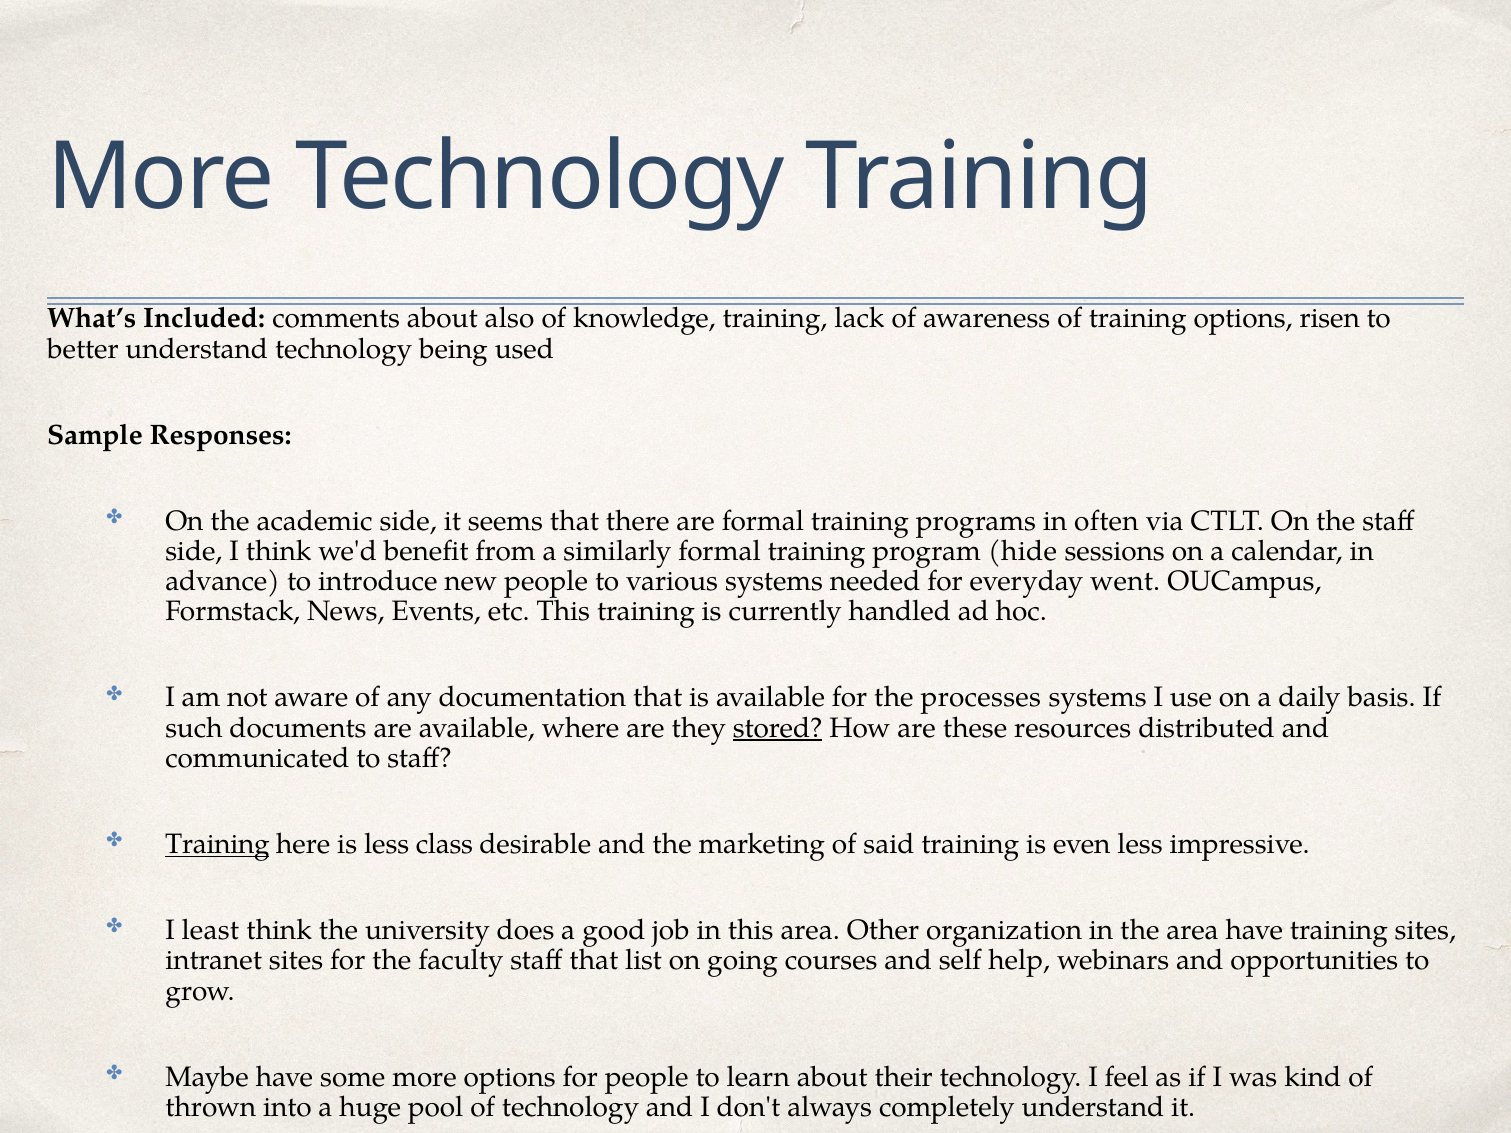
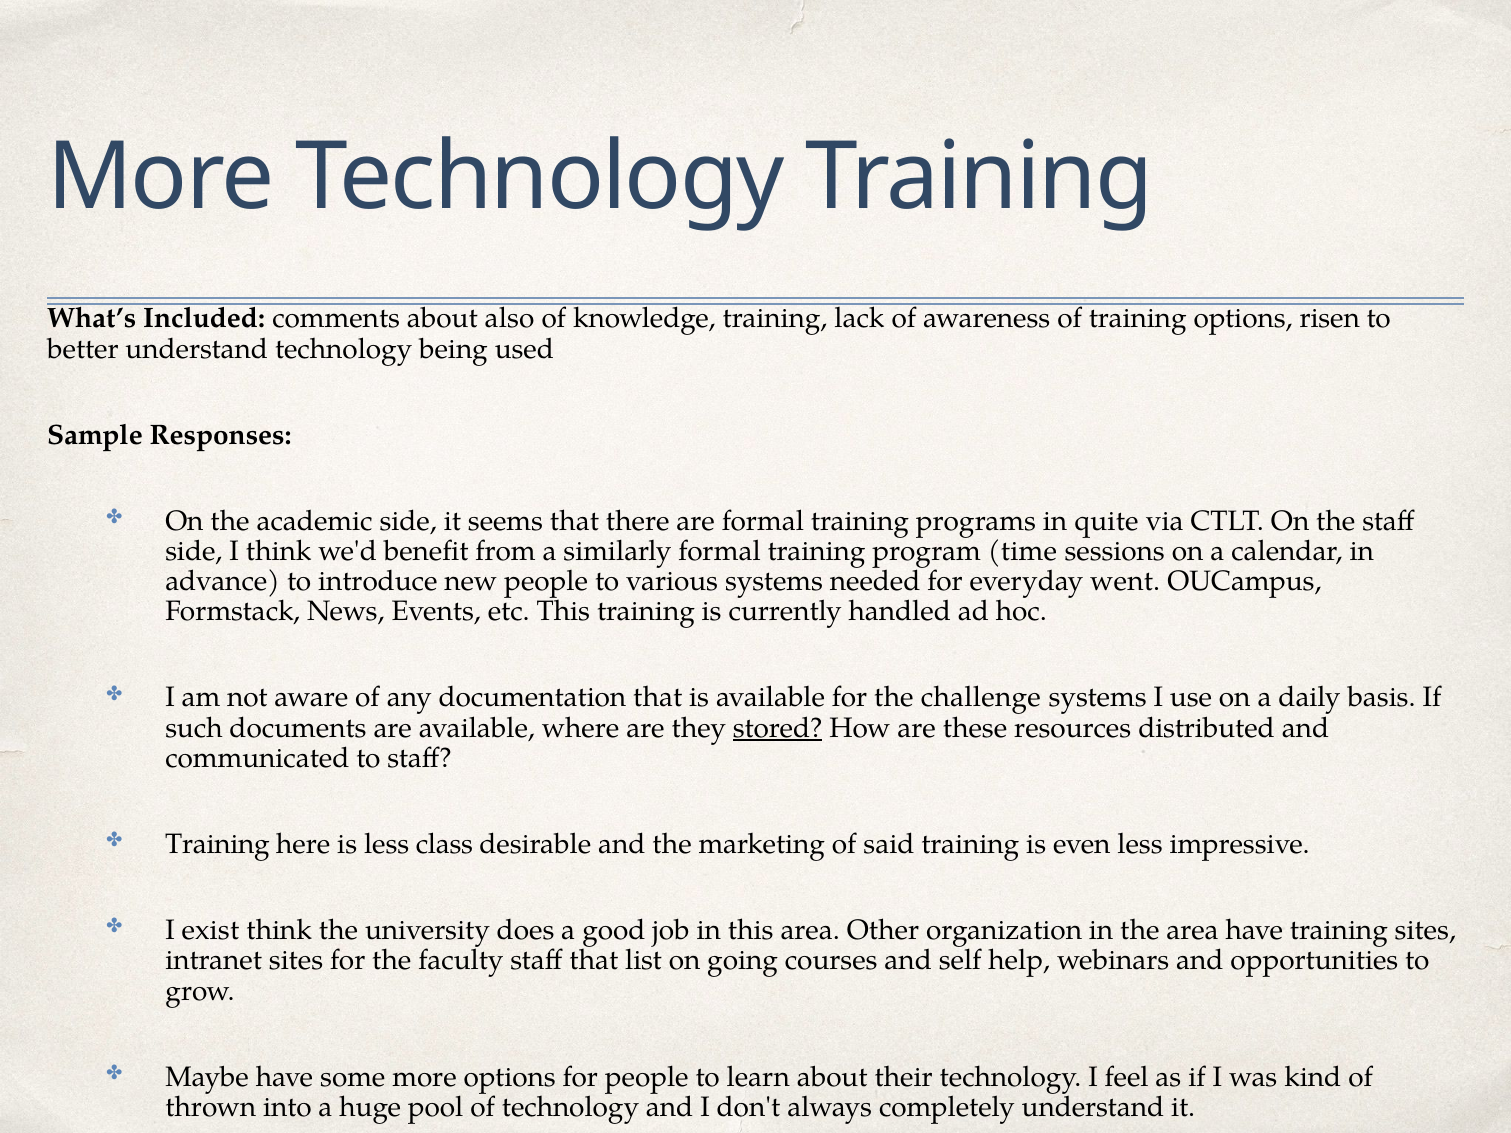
often: often -> quite
hide: hide -> time
processes: processes -> challenge
Training at (217, 845) underline: present -> none
least: least -> exist
